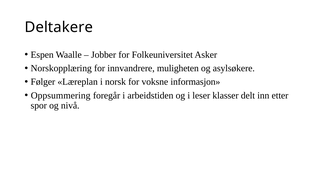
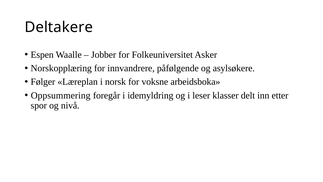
muligheten: muligheten -> påfølgende
informasjon: informasjon -> arbeidsboka
arbeidstiden: arbeidstiden -> idemyldring
